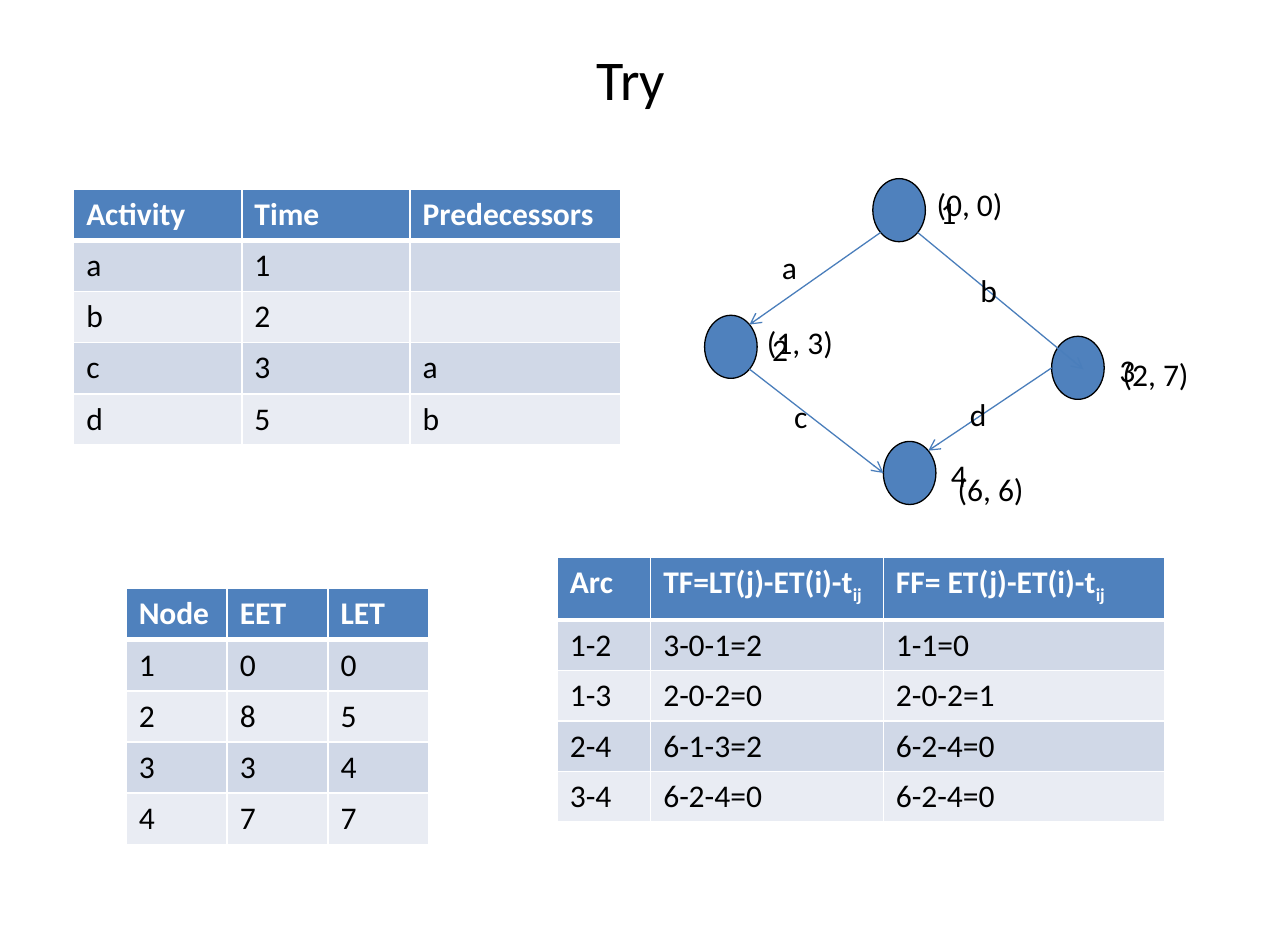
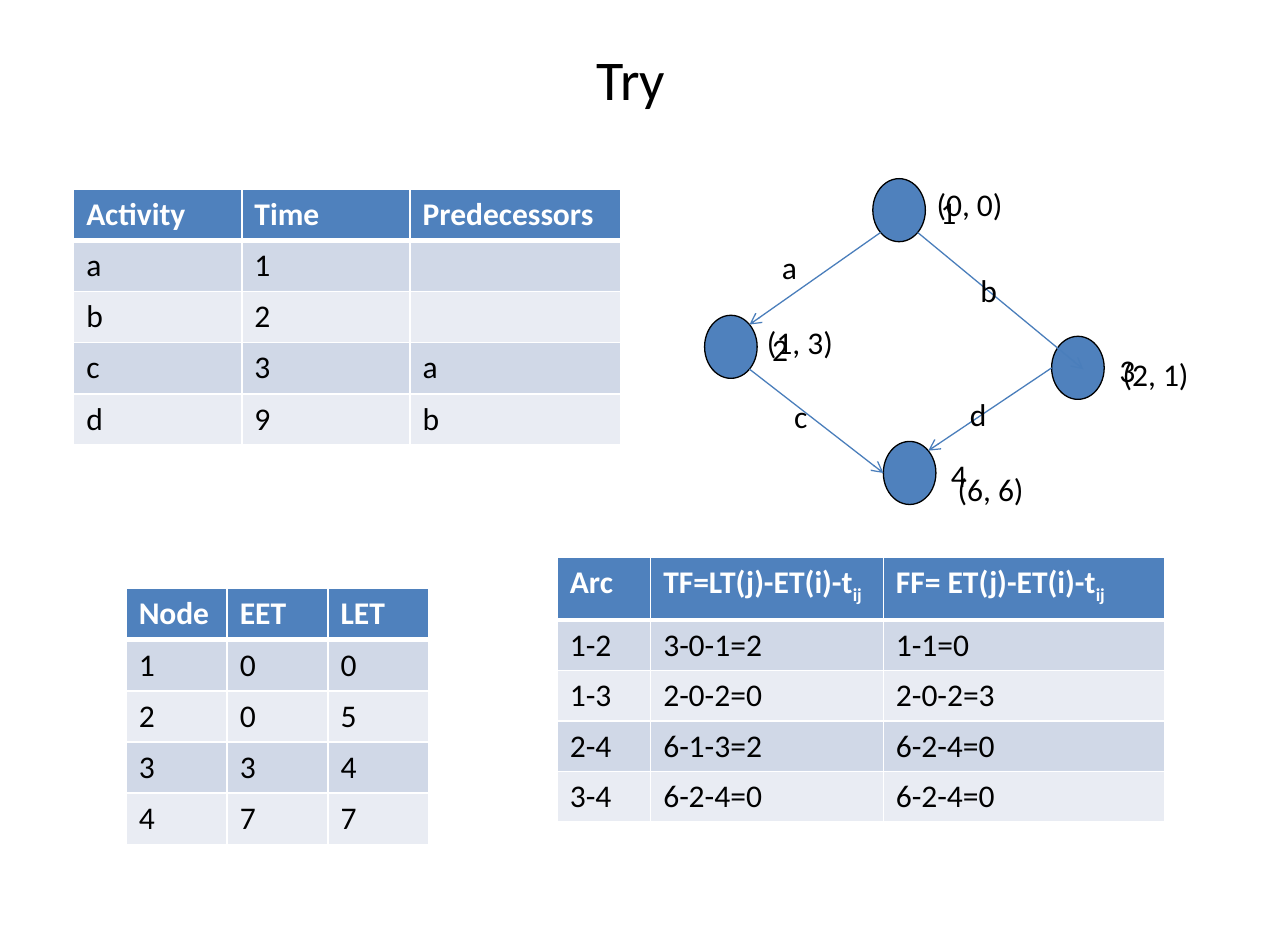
7 at (1176, 376): 7 -> 1
d 5: 5 -> 9
2-0-2=1: 2-0-2=1 -> 2-0-2=3
2 8: 8 -> 0
